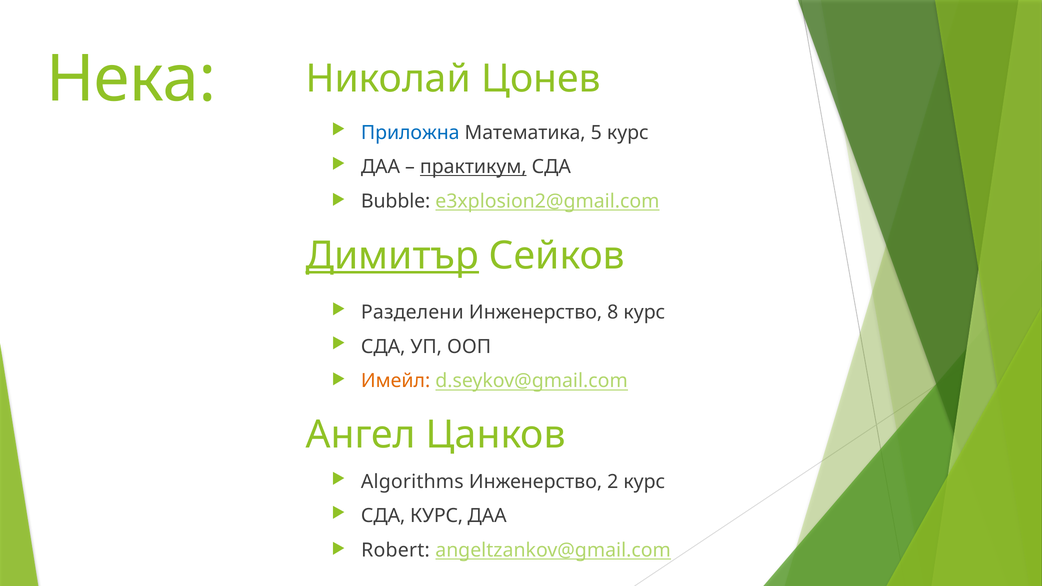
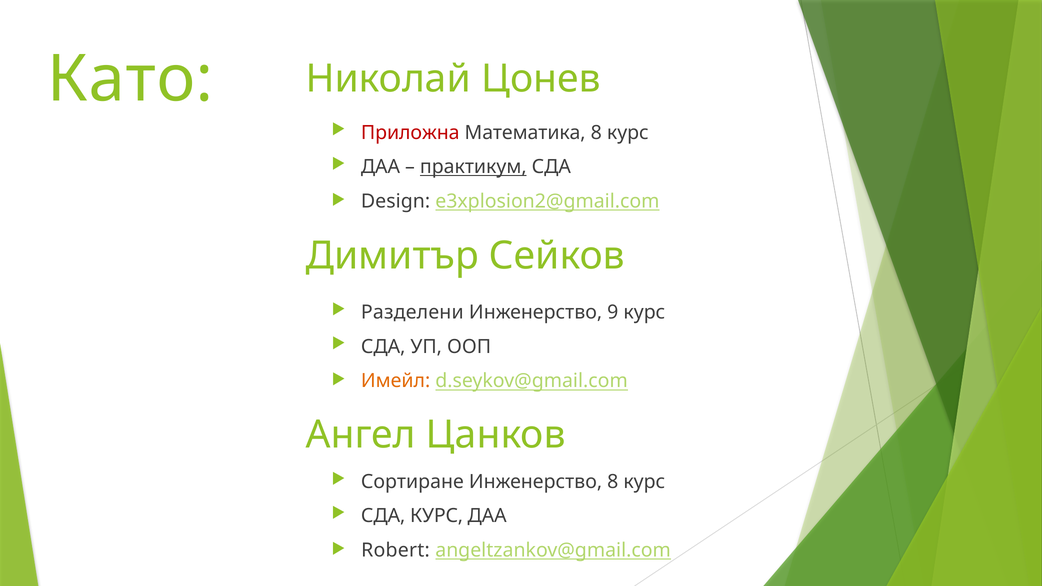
Нека: Нека -> Като
Приложна colour: blue -> red
Математика 5: 5 -> 8
Bubble: Bubble -> Design
Димитър underline: present -> none
8: 8 -> 9
Algorithms: Algorithms -> Сортиране
Инженерство 2: 2 -> 8
